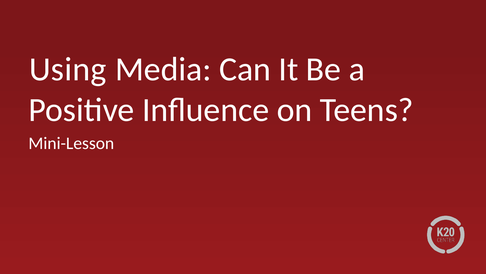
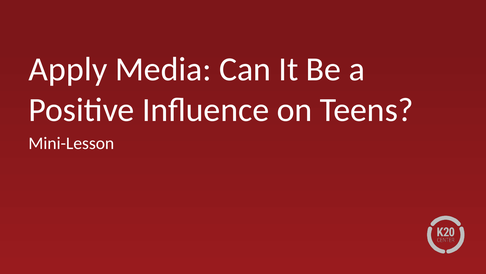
Using: Using -> Apply
